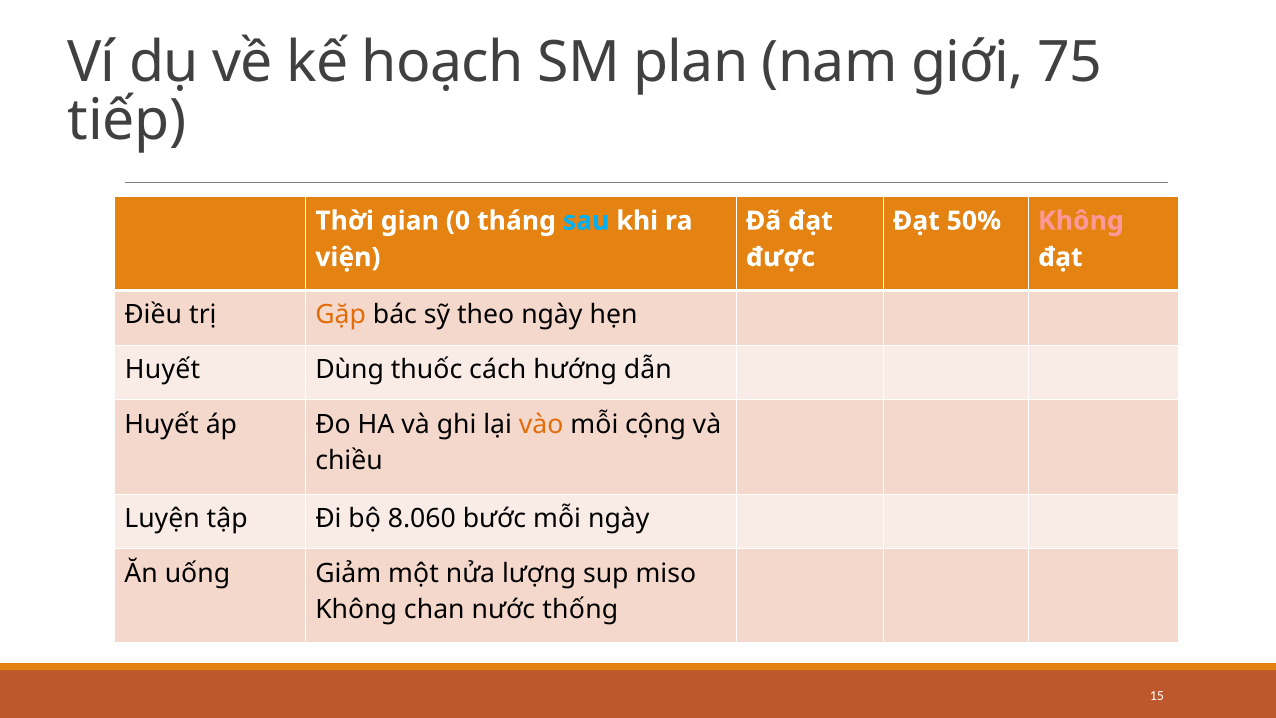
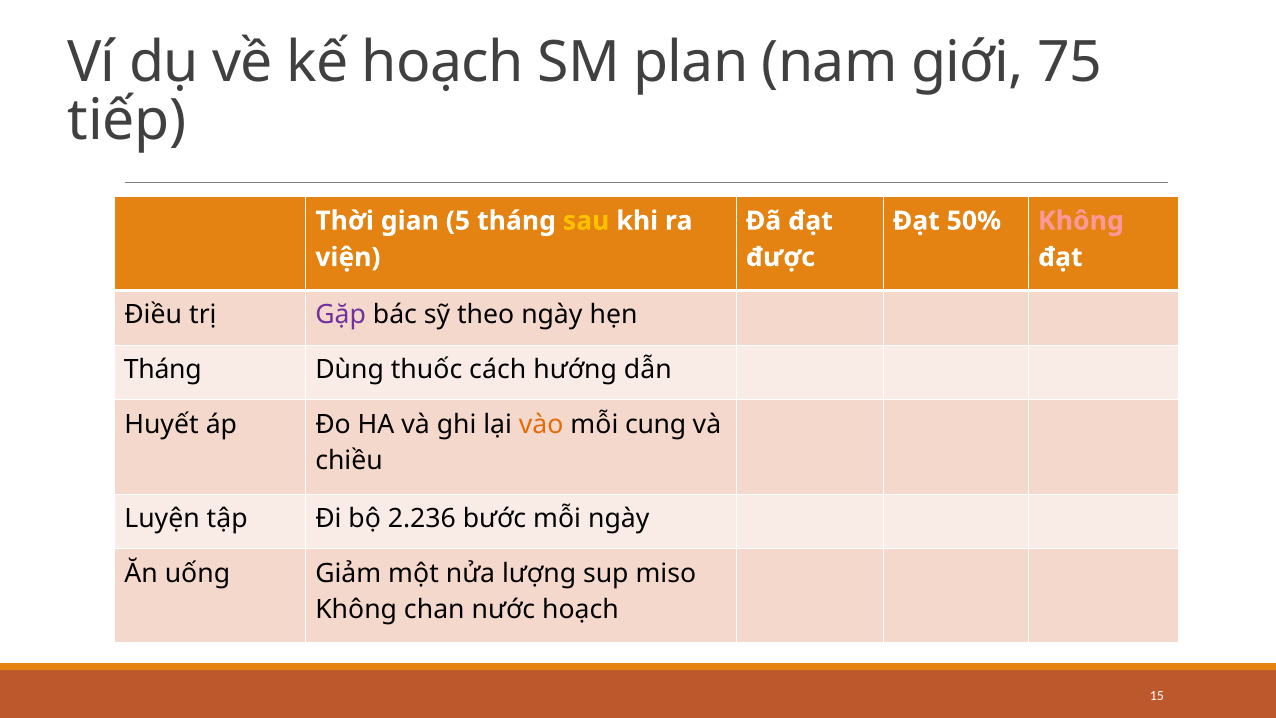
0: 0 -> 5
sau colour: light blue -> yellow
Gặp colour: orange -> purple
Huyết at (163, 370): Huyết -> Tháng
cộng: cộng -> cung
8.060: 8.060 -> 2.236
nước thống: thống -> hoạch
